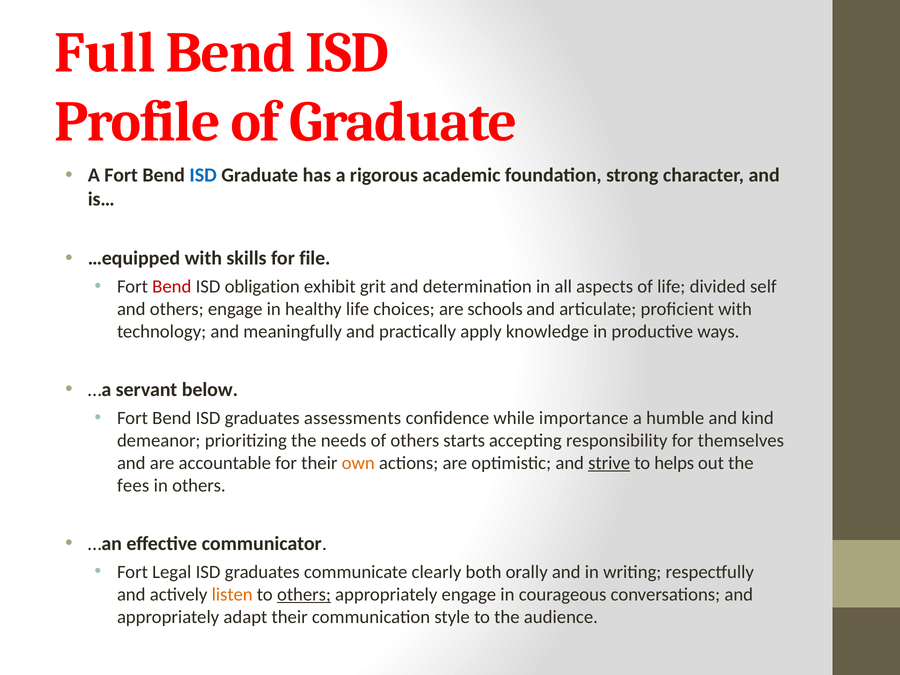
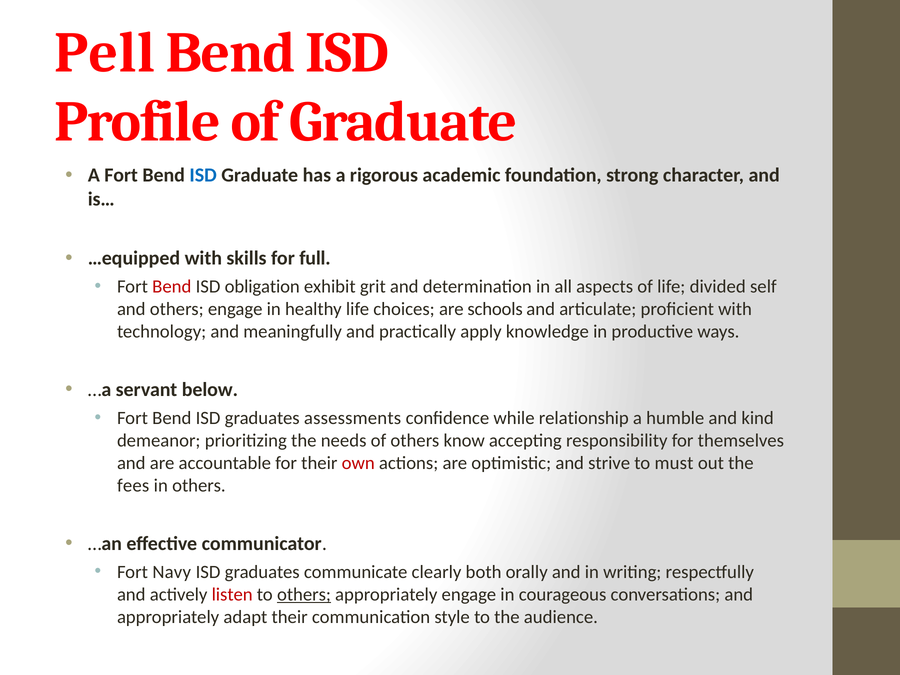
Full: Full -> Pell
file: file -> full
importance: importance -> relationship
starts: starts -> know
own colour: orange -> red
strive underline: present -> none
helps: helps -> must
Legal: Legal -> Navy
listen colour: orange -> red
